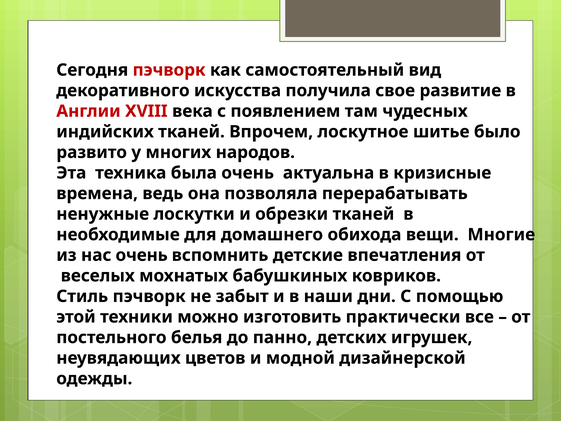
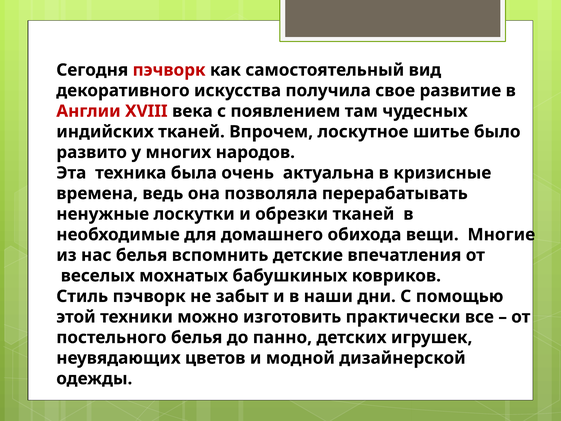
нас очень: очень -> белья
